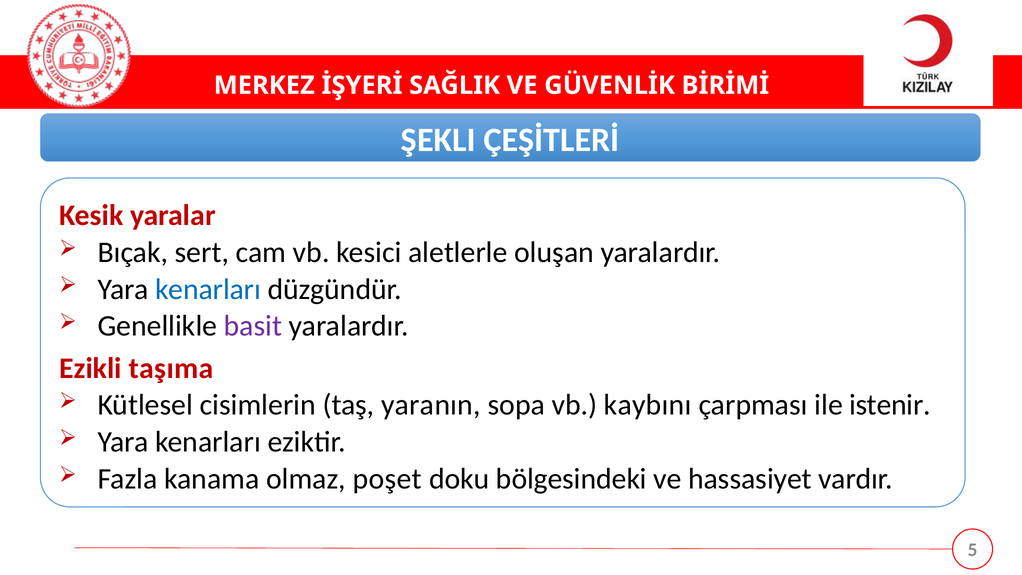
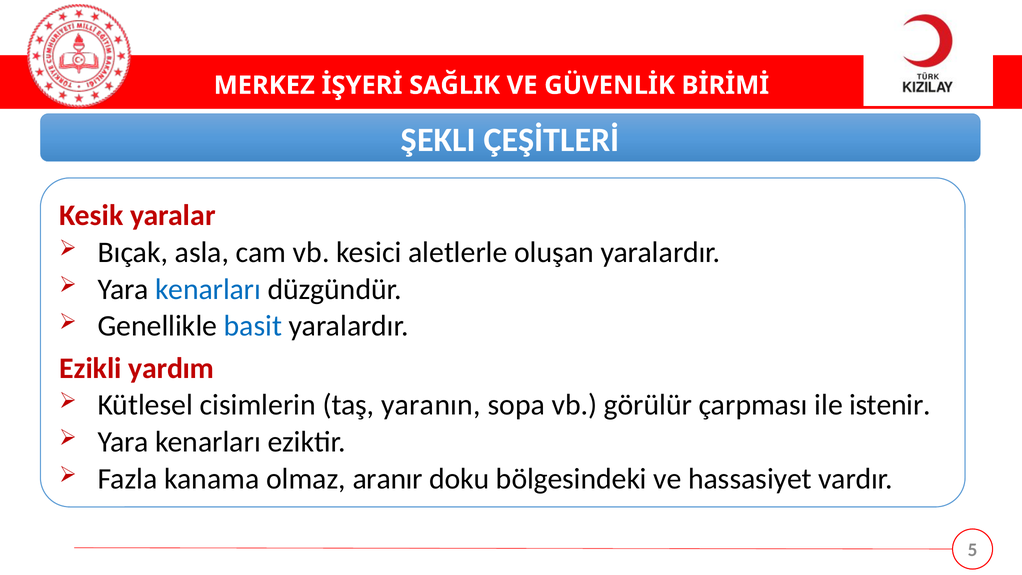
sert: sert -> asla
basit colour: purple -> blue
taşıma: taşıma -> yardım
kaybını: kaybını -> görülür
poşet: poşet -> aranır
